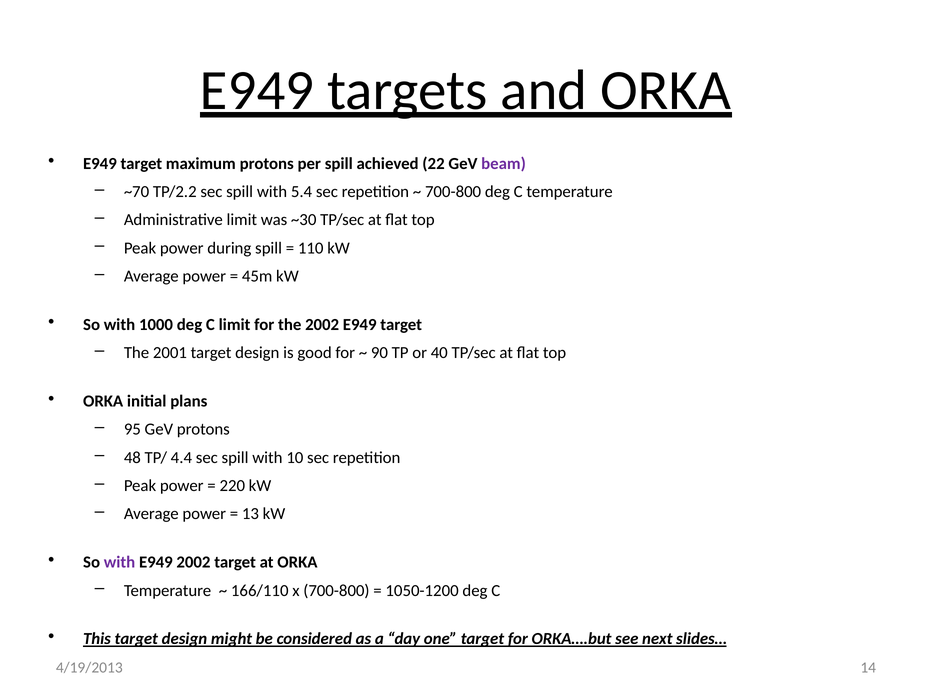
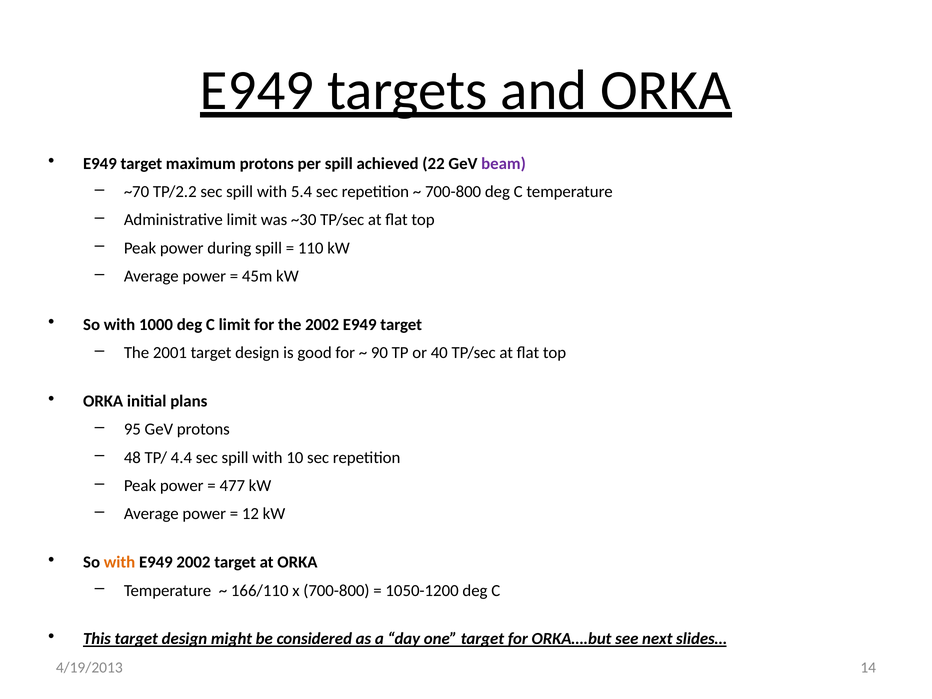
220: 220 -> 477
13: 13 -> 12
with at (119, 562) colour: purple -> orange
